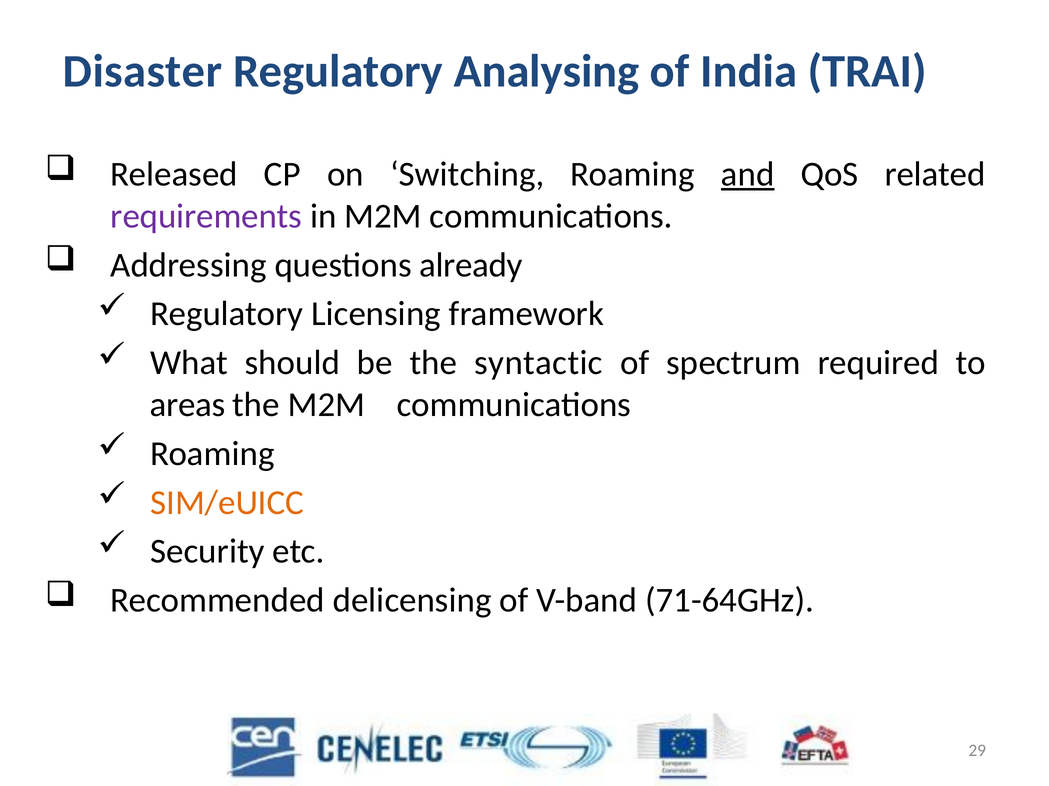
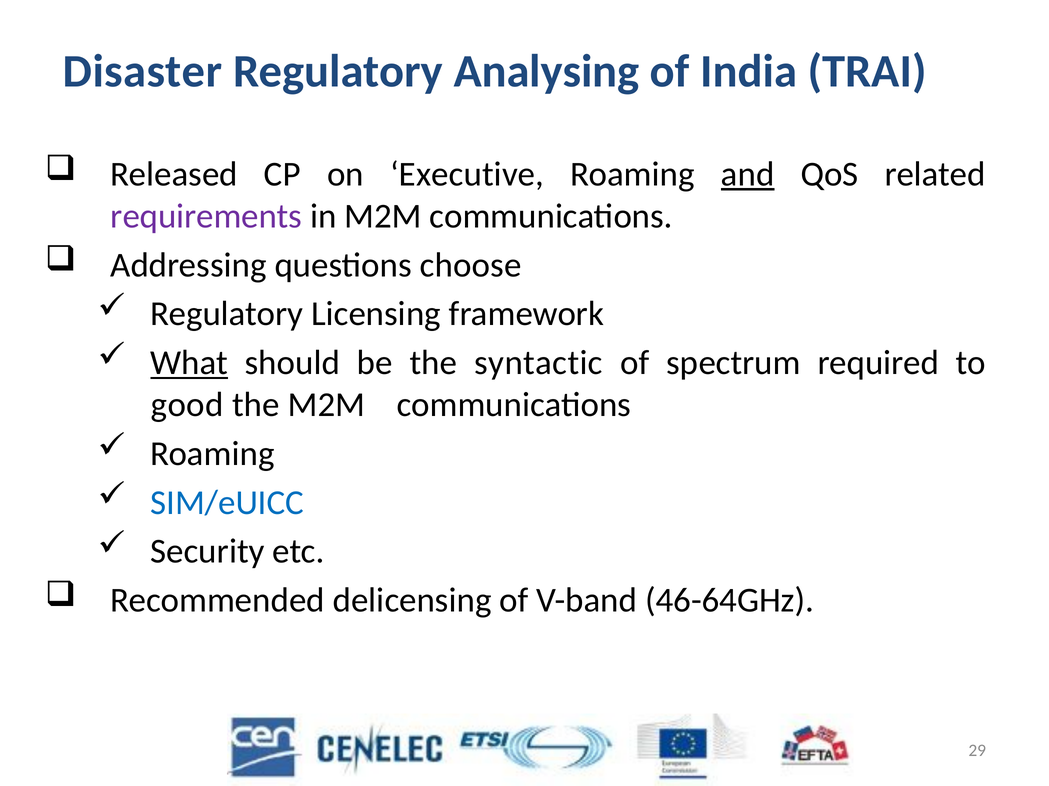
Switching: Switching -> Executive
already: already -> choose
What underline: none -> present
areas: areas -> good
SIM/eUICC colour: orange -> blue
71-64GHz: 71-64GHz -> 46-64GHz
